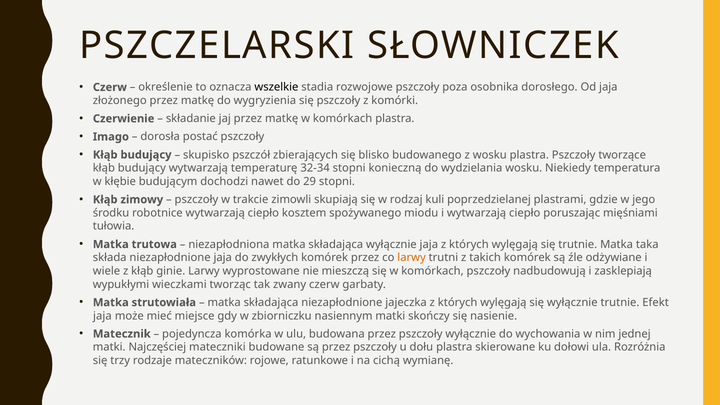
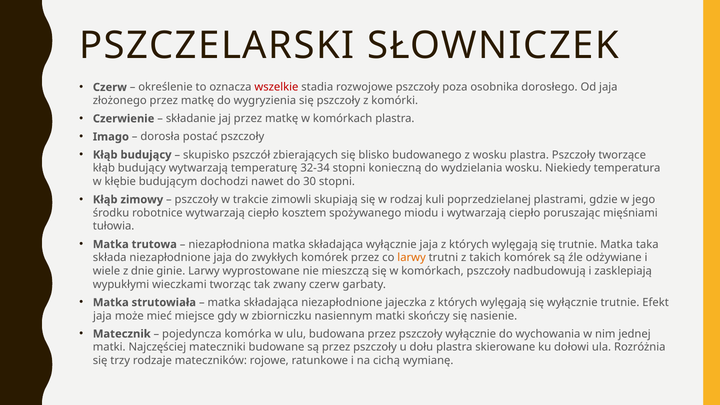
wszelkie colour: black -> red
29: 29 -> 30
z kłąb: kłąb -> dnie
